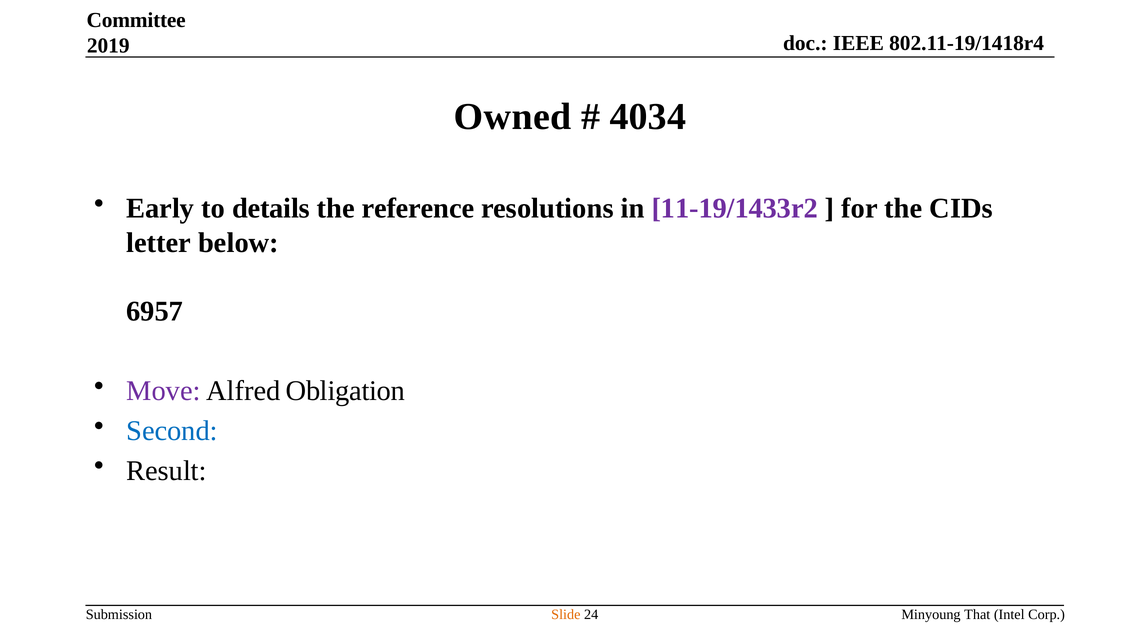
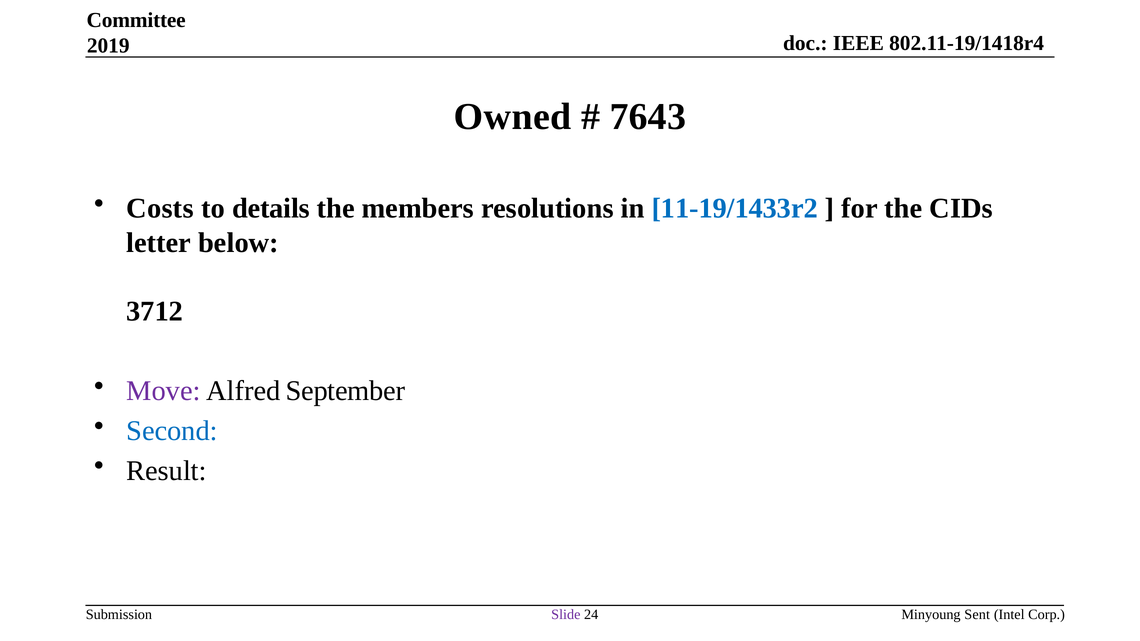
4034: 4034 -> 7643
Early: Early -> Costs
reference: reference -> members
11-19/1433r2 colour: purple -> blue
6957: 6957 -> 3712
Obligation: Obligation -> September
Slide colour: orange -> purple
That: That -> Sent
